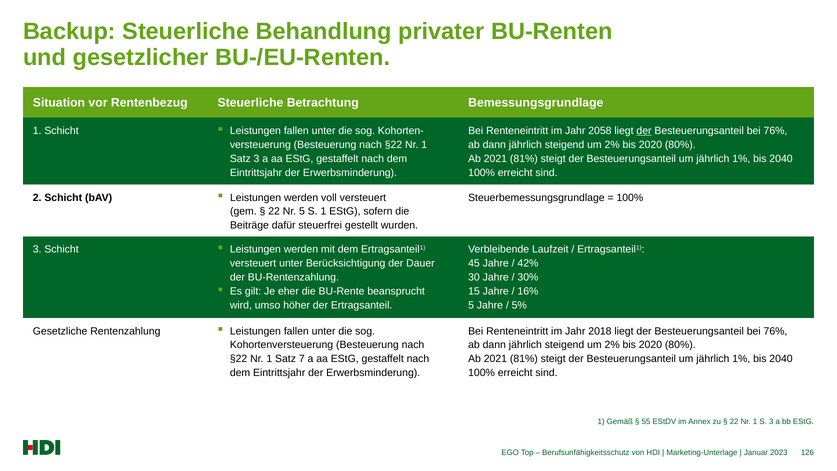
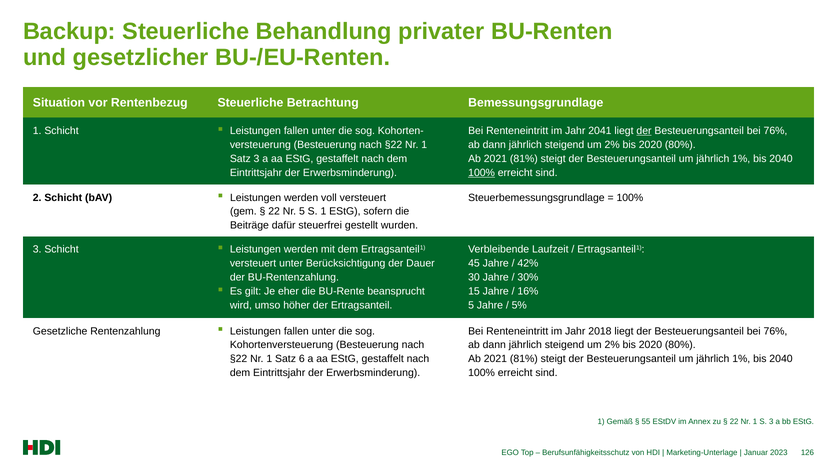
2058: 2058 -> 2041
100% at (482, 173) underline: none -> present
7: 7 -> 6
